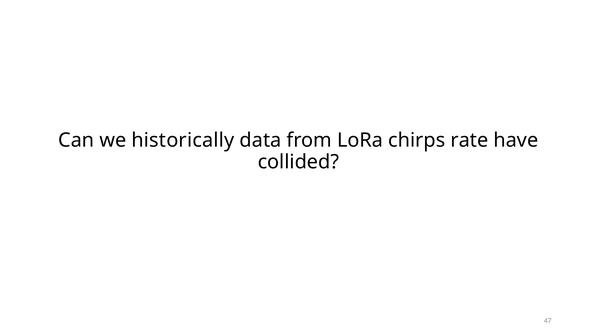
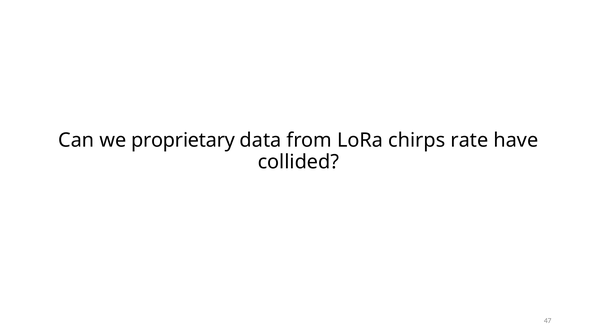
historically: historically -> proprietary
